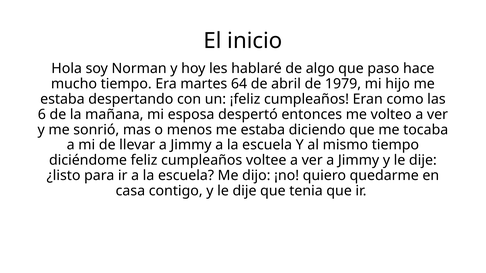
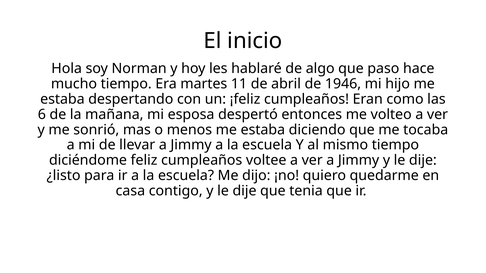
64: 64 -> 11
1979: 1979 -> 1946
